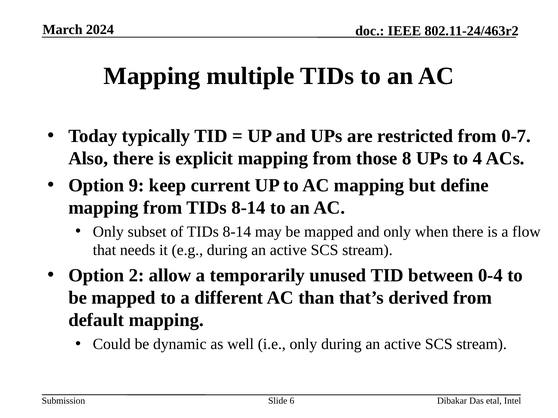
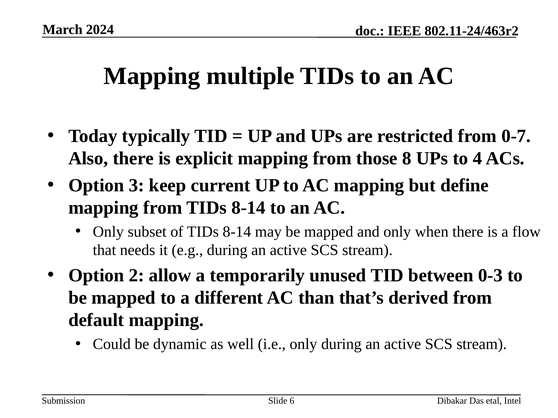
9: 9 -> 3
0-4: 0-4 -> 0-3
